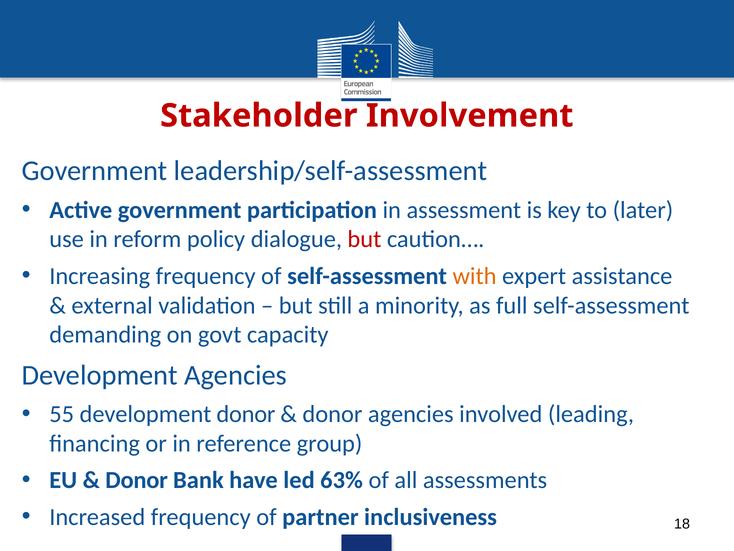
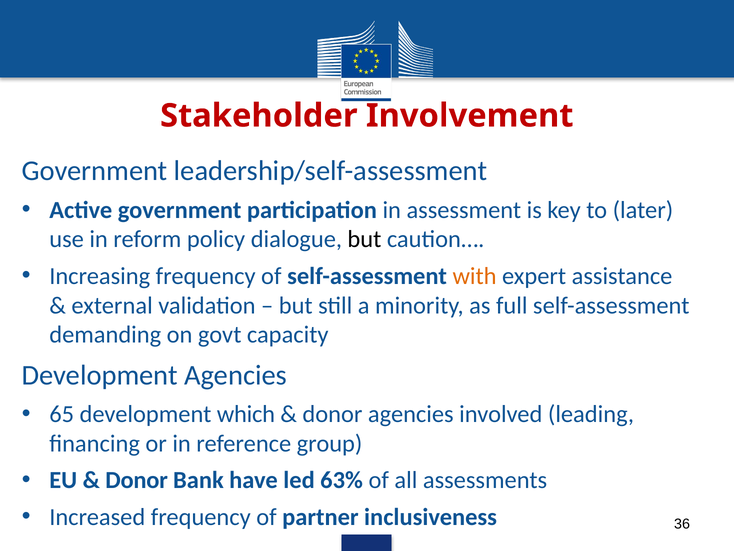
but at (364, 239) colour: red -> black
55: 55 -> 65
development donor: donor -> which
18: 18 -> 36
